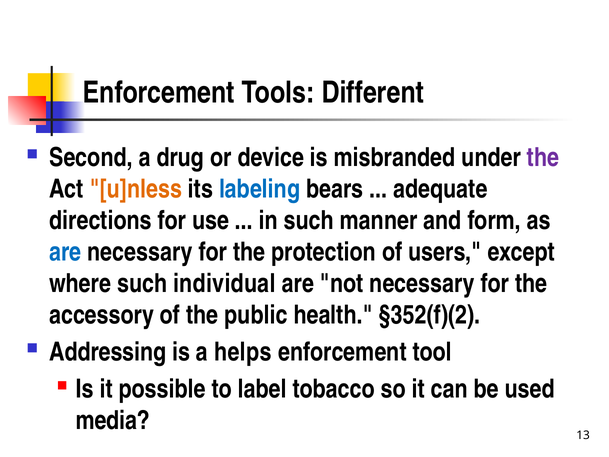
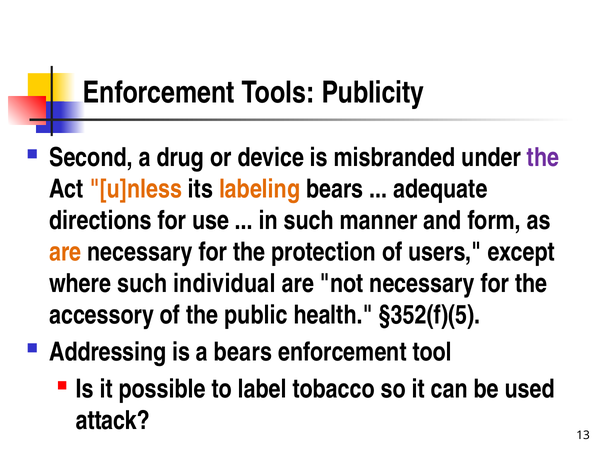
Different: Different -> Publicity
labeling colour: blue -> orange
are at (65, 252) colour: blue -> orange
§352(f)(2: §352(f)(2 -> §352(f)(5
a helps: helps -> bears
media: media -> attack
